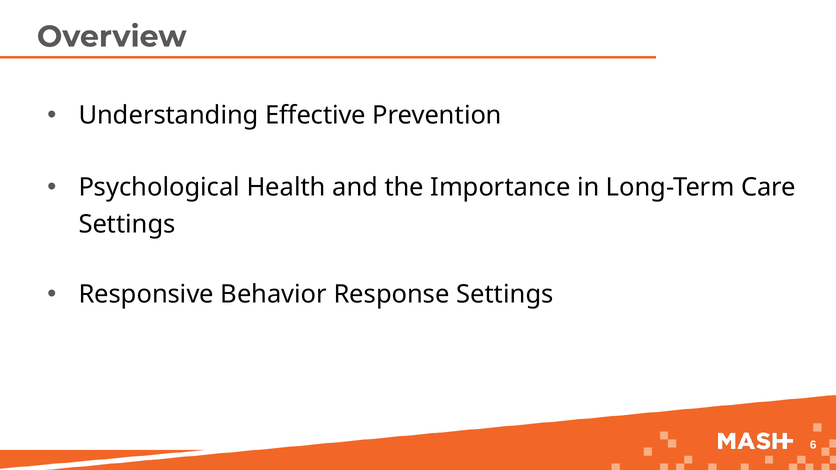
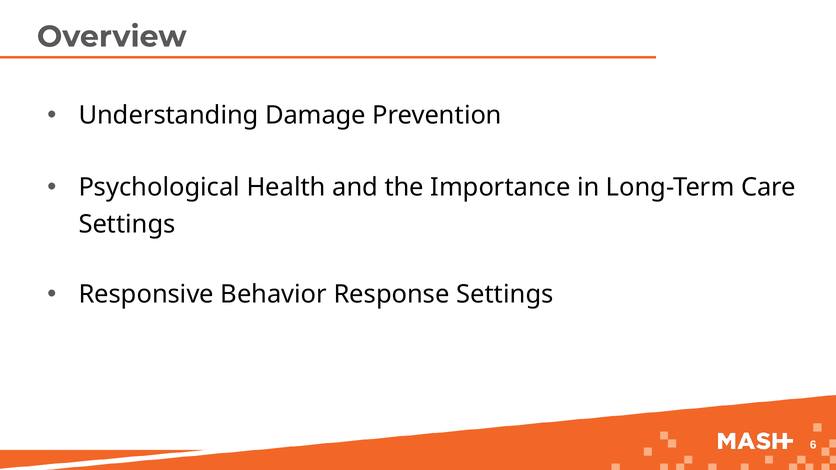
Effective: Effective -> Damage
